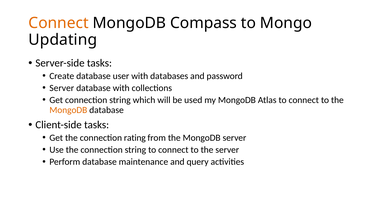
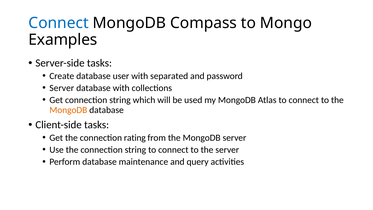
Connect at (59, 23) colour: orange -> blue
Updating: Updating -> Examples
databases: databases -> separated
